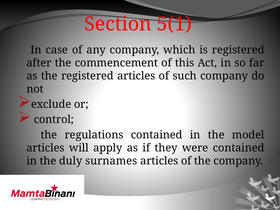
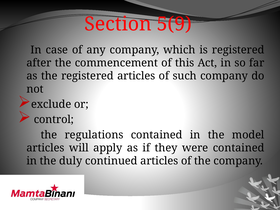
5(1: 5(1 -> 5(9
surnames: surnames -> continued
